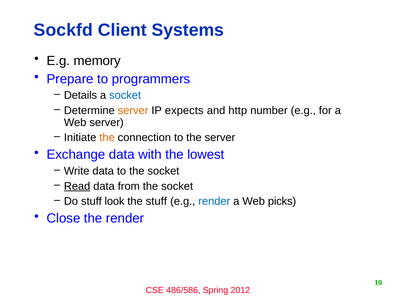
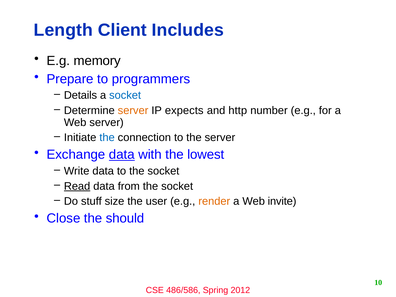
Sockfd: Sockfd -> Length
Systems: Systems -> Includes
the at (107, 138) colour: orange -> blue
data at (122, 155) underline: none -> present
look: look -> size
the stuff: stuff -> user
render at (214, 201) colour: blue -> orange
picks: picks -> invite
the render: render -> should
